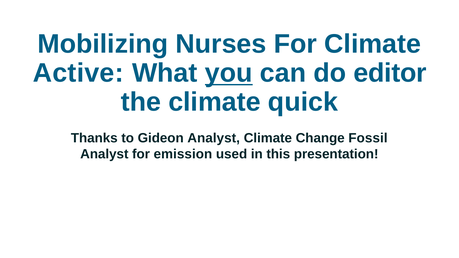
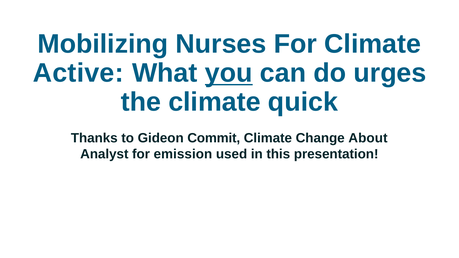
editor: editor -> urges
Gideon Analyst: Analyst -> Commit
Fossil: Fossil -> About
